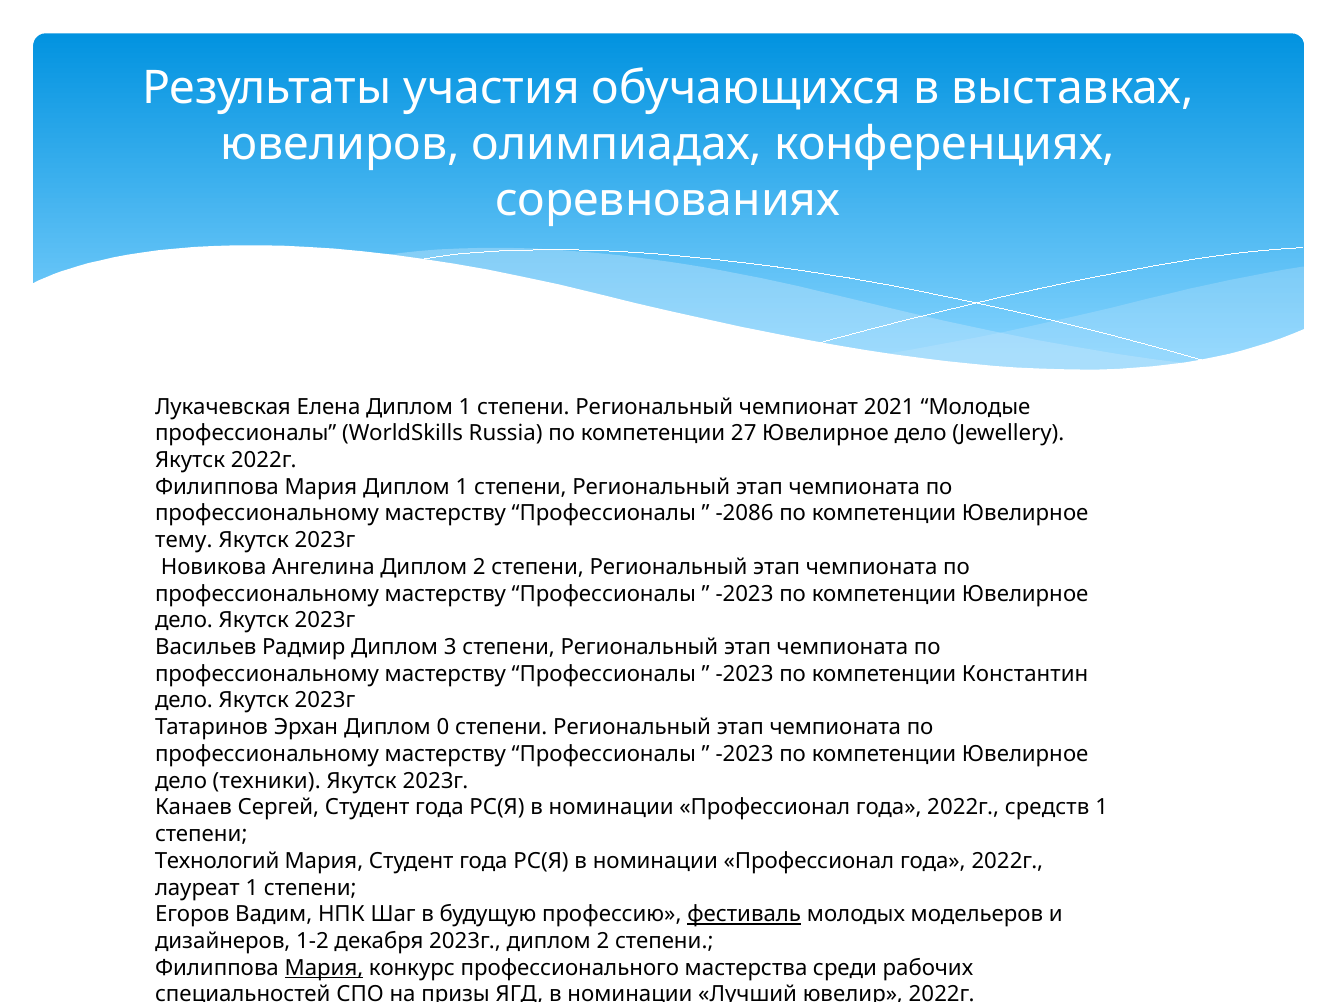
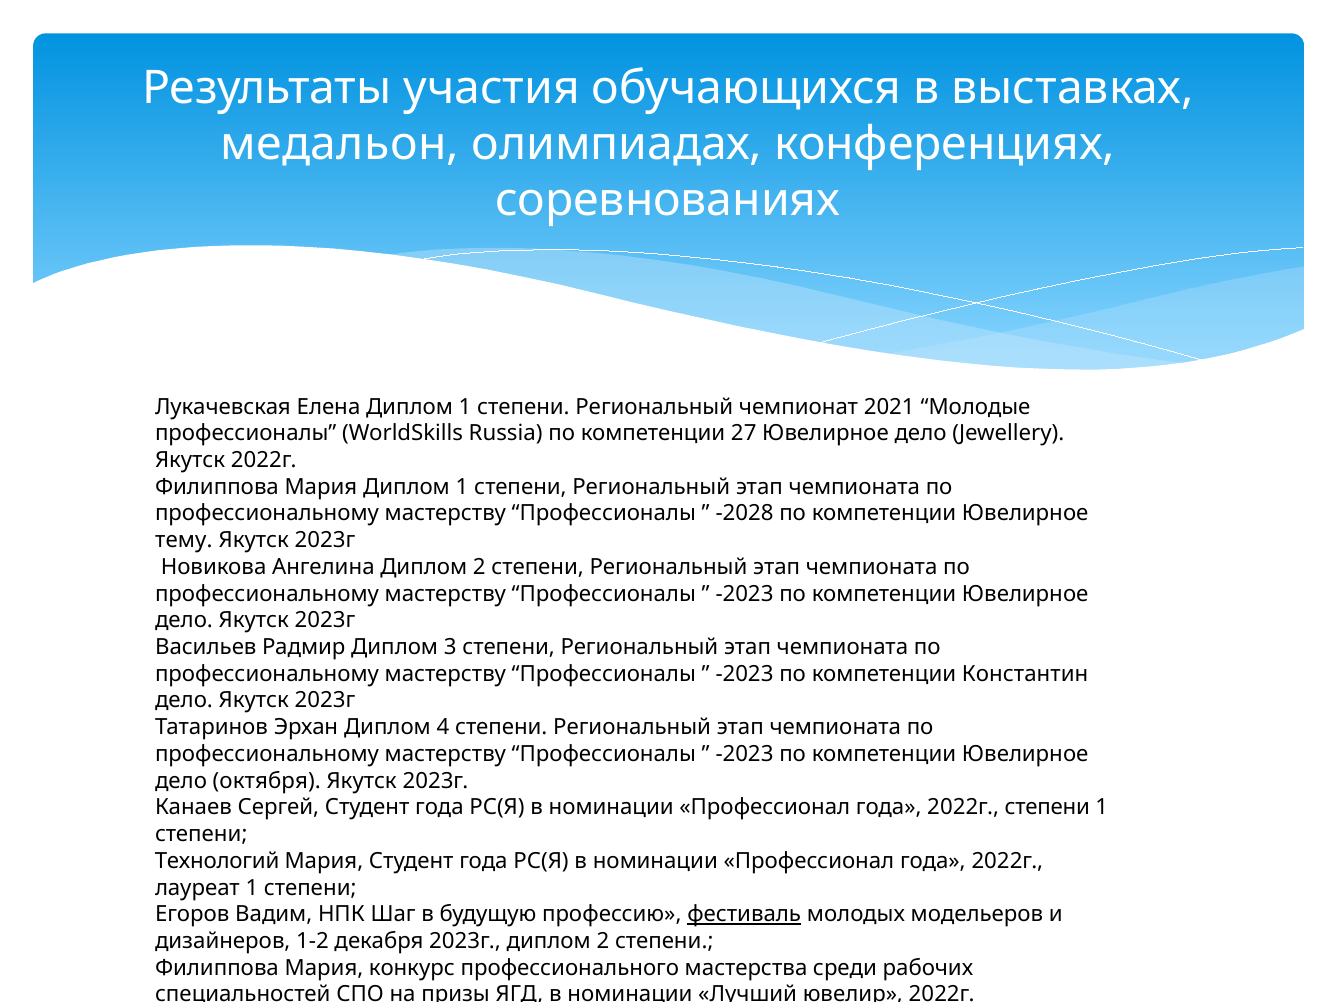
ювелиров: ювелиров -> медальон
-2086: -2086 -> -2028
0: 0 -> 4
техники: техники -> октября
2022г средств: средств -> степени
Мария at (324, 968) underline: present -> none
